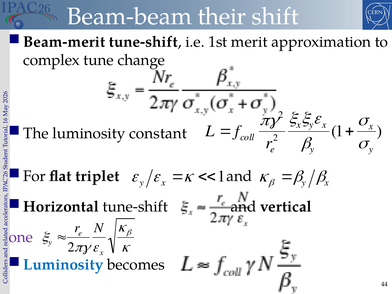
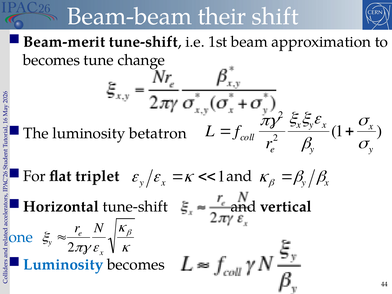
merit: merit -> beam
complex at (52, 60): complex -> becomes
constant: constant -> betatron
one colour: purple -> blue
